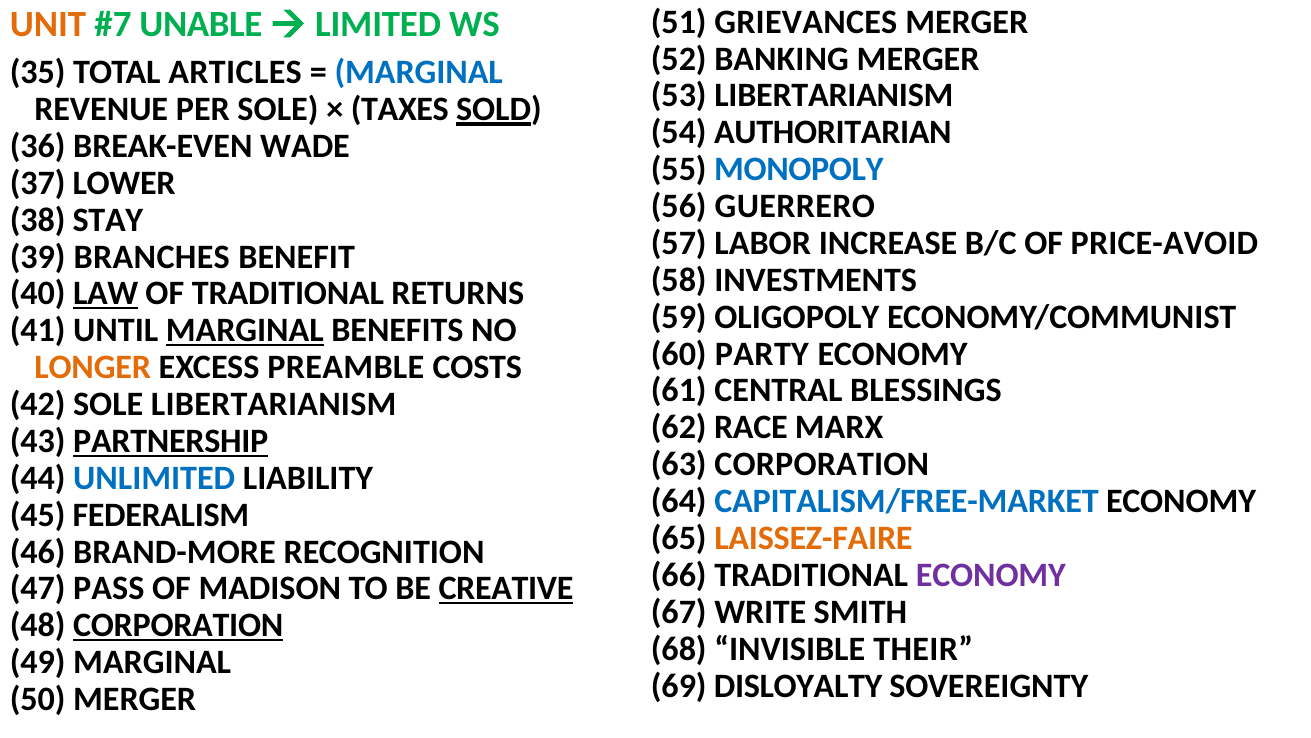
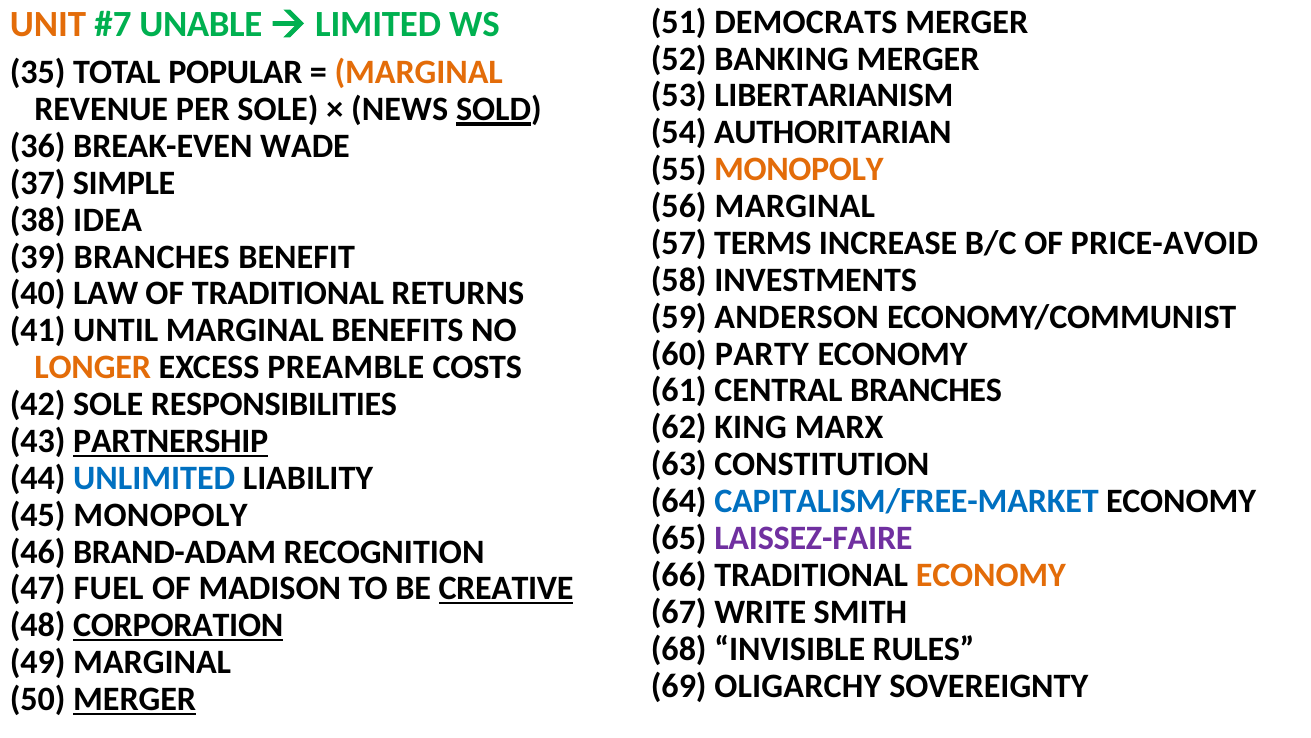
GRIEVANCES: GRIEVANCES -> DEMOCRATS
ARTICLES: ARTICLES -> POPULAR
MARGINAL at (419, 72) colour: blue -> orange
TAXES: TAXES -> NEWS
MONOPOLY at (799, 169) colour: blue -> orange
LOWER: LOWER -> SIMPLE
56 GUERRERO: GUERRERO -> MARGINAL
STAY: STAY -> IDEA
LABOR: LABOR -> TERMS
LAW underline: present -> none
OLIGOPOLY: OLIGOPOLY -> ANDERSON
MARGINAL at (245, 330) underline: present -> none
CENTRAL BLESSINGS: BLESSINGS -> BRANCHES
SOLE LIBERTARIANISM: LIBERTARIANISM -> RESPONSIBILITIES
RACE: RACE -> KING
63 CORPORATION: CORPORATION -> CONSTITUTION
45 FEDERALISM: FEDERALISM -> MONOPOLY
LAISSEZ-FAIRE colour: orange -> purple
BRAND-MORE: BRAND-MORE -> BRAND-ADAM
ECONOMY at (991, 575) colour: purple -> orange
PASS: PASS -> FUEL
THEIR: THEIR -> RULES
DISLOYALTY: DISLOYALTY -> OLIGARCHY
MERGER at (135, 699) underline: none -> present
